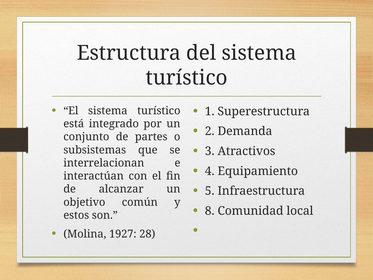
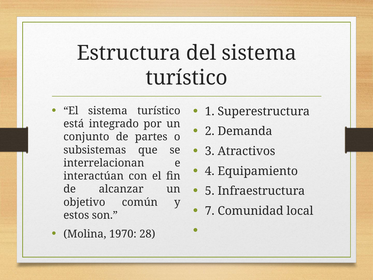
8: 8 -> 7
1927: 1927 -> 1970
